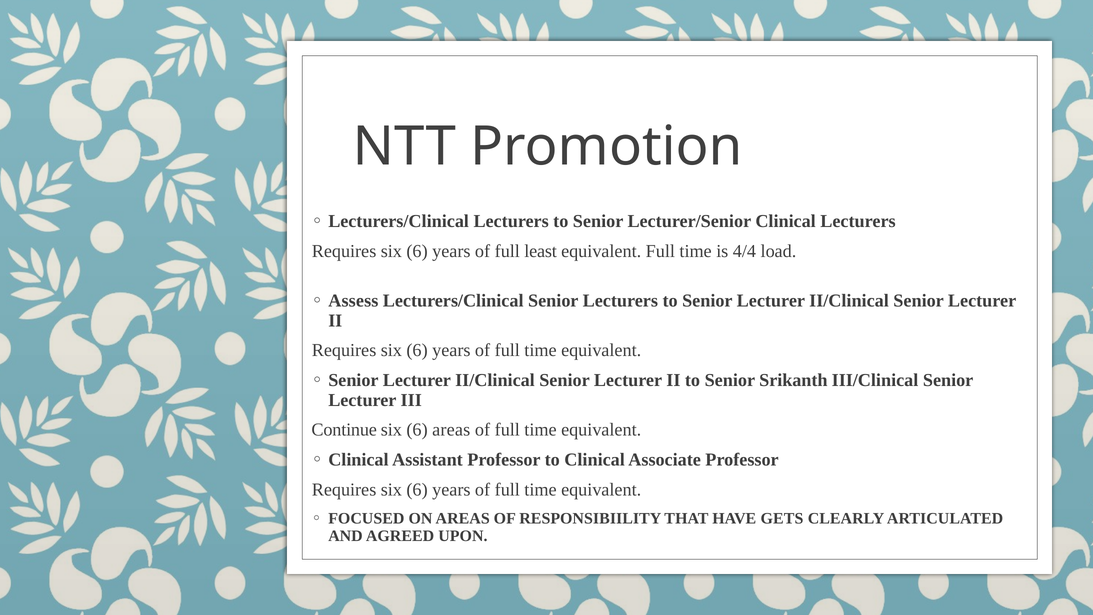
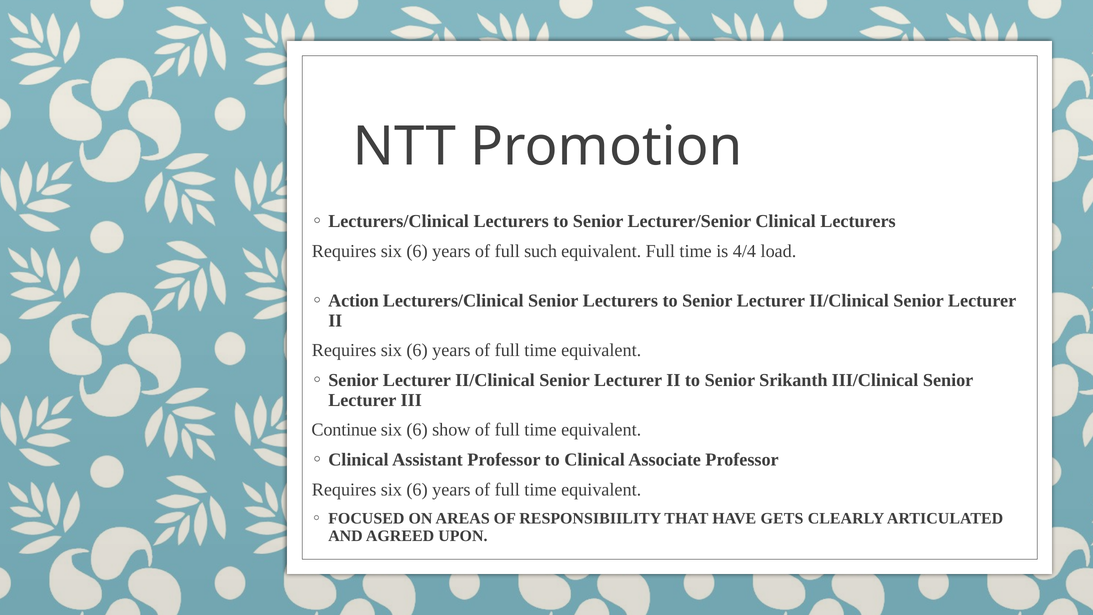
least: least -> such
Assess: Assess -> Action
6 areas: areas -> show
